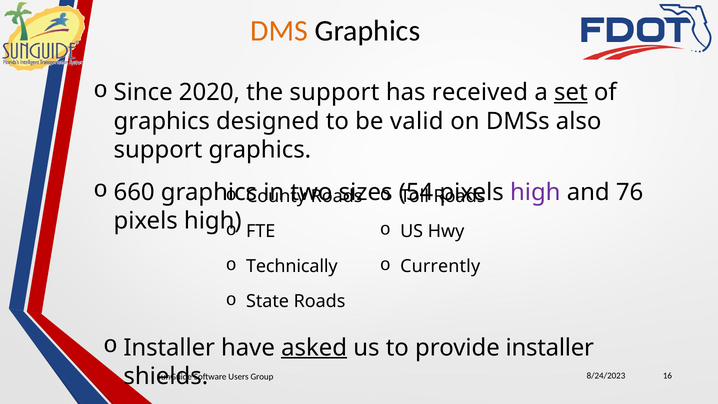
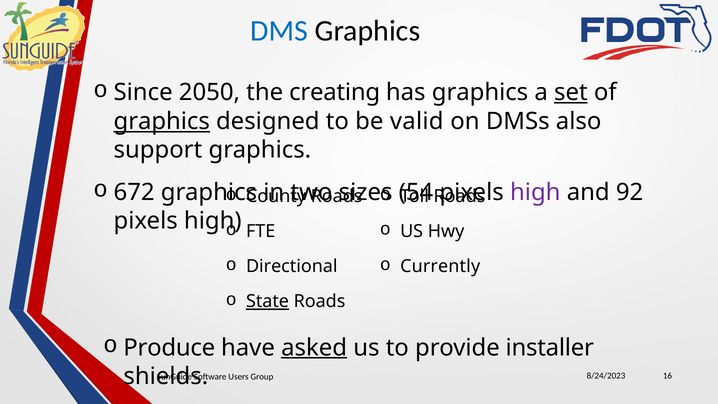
DMS colour: orange -> blue
2020: 2020 -> 2050
the support: support -> creating
has received: received -> graphics
graphics at (162, 121) underline: none -> present
660: 660 -> 672
76: 76 -> 92
Technically: Technically -> Directional
State underline: none -> present
Installer at (169, 348): Installer -> Produce
